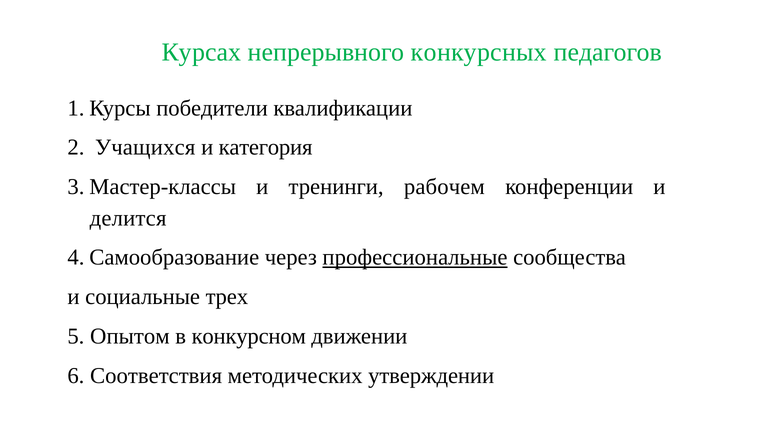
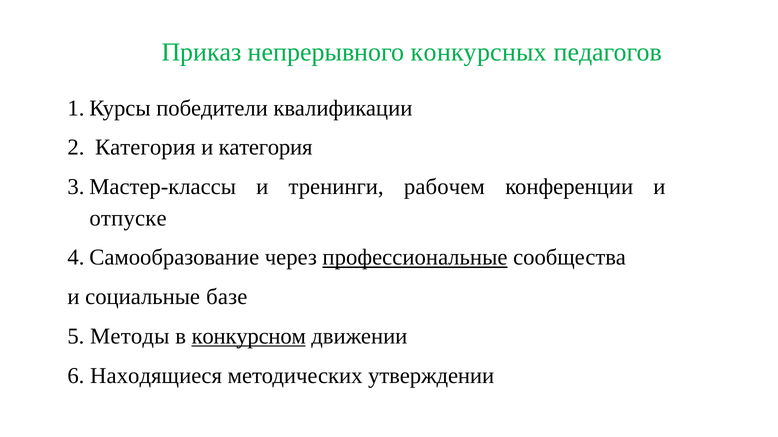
Курсах: Курсах -> Приказ
Учащихся at (145, 148): Учащихся -> Категория
делится: делится -> отпуске
трех: трех -> базе
Опытом: Опытом -> Методы
конкурсном underline: none -> present
Соответствия: Соответствия -> Находящиеся
